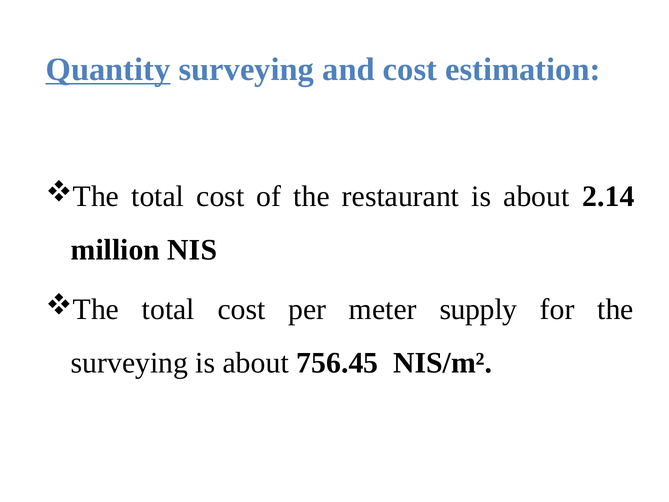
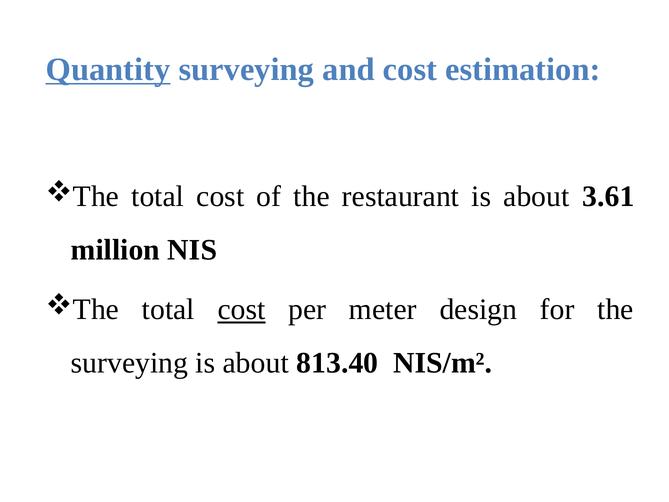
2.14: 2.14 -> 3.61
cost at (242, 309) underline: none -> present
supply: supply -> design
756.45: 756.45 -> 813.40
